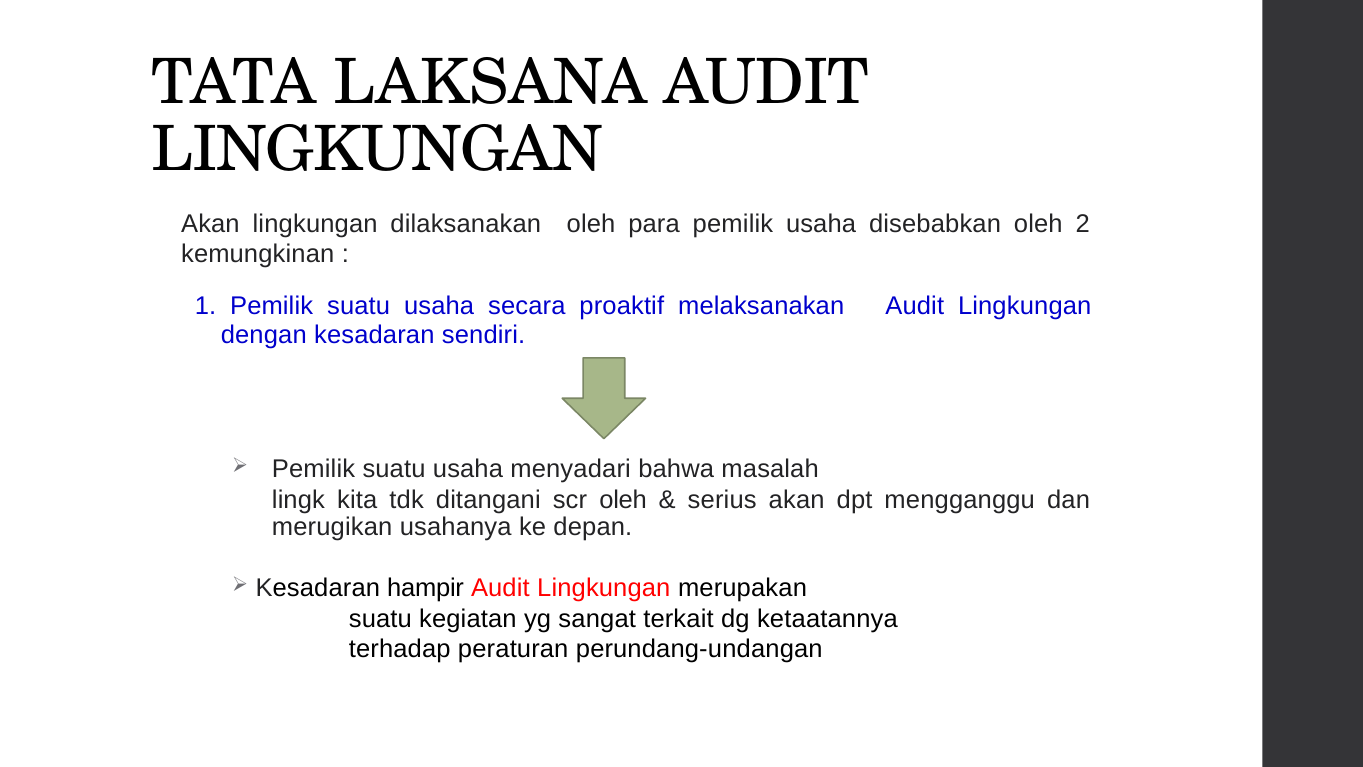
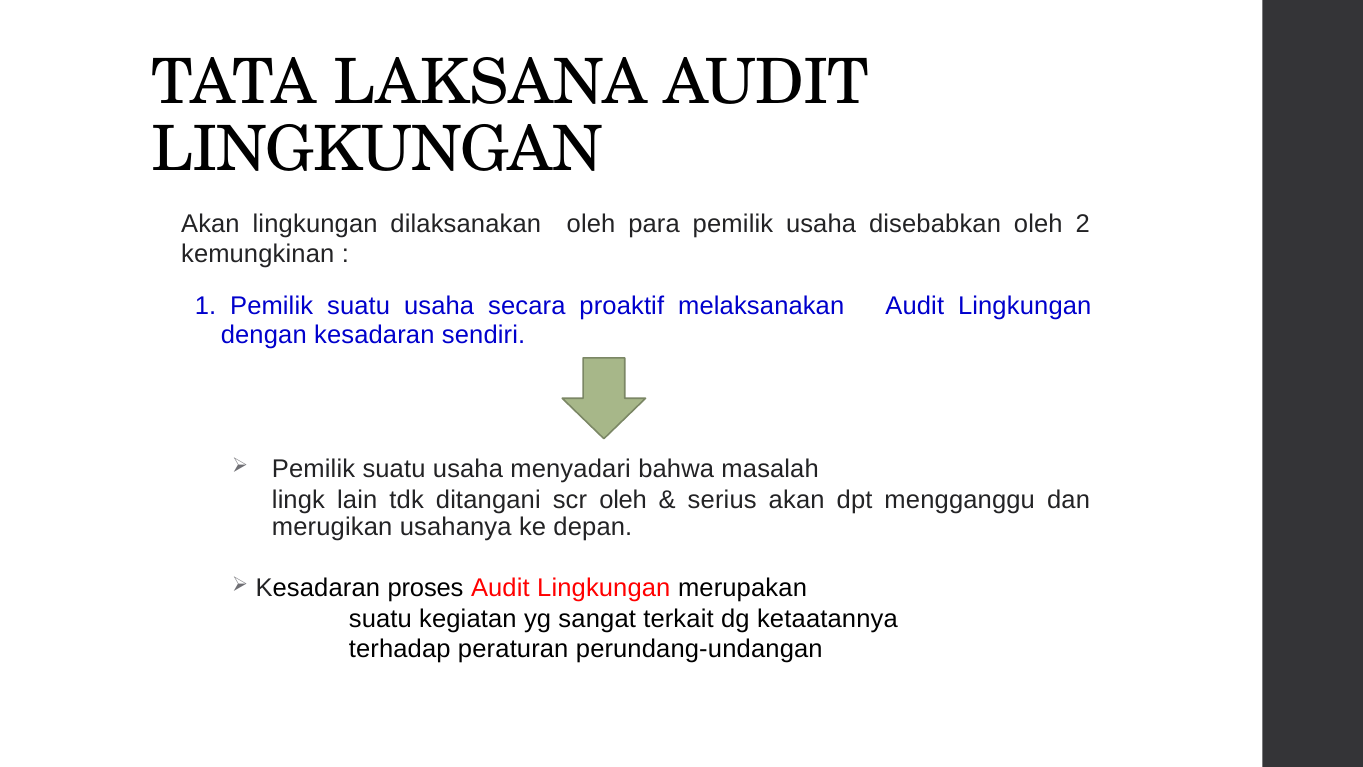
kita: kita -> lain
hampir: hampir -> proses
